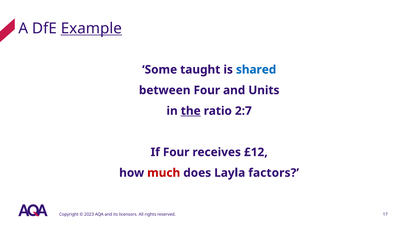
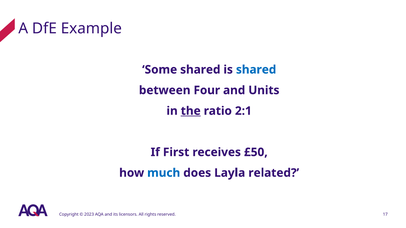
Example underline: present -> none
Some taught: taught -> shared
2:7: 2:7 -> 2:1
If Four: Four -> First
£12: £12 -> £50
much colour: red -> blue
factors: factors -> related
